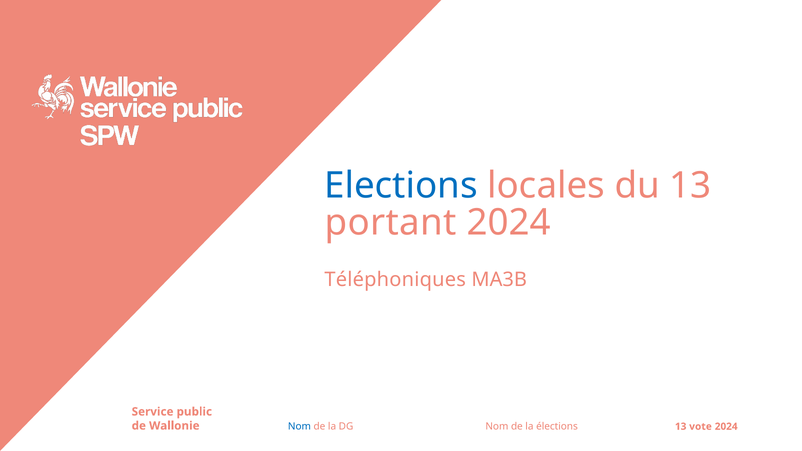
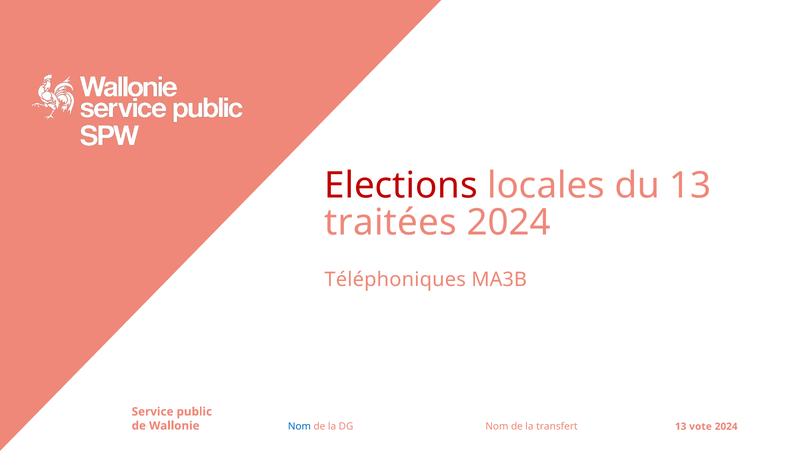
Elections colour: blue -> red
portant: portant -> traitées
élections: élections -> transfert
